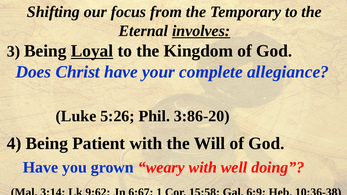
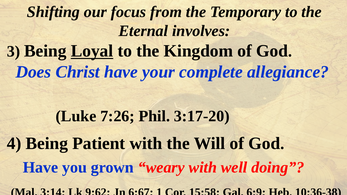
involves underline: present -> none
5:26: 5:26 -> 7:26
3:86-20: 3:86-20 -> 3:17-20
